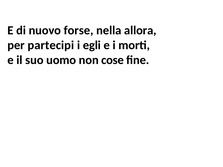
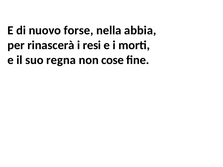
allora: allora -> abbia
partecipi: partecipi -> rinascerà
egli: egli -> resi
uomo: uomo -> regna
